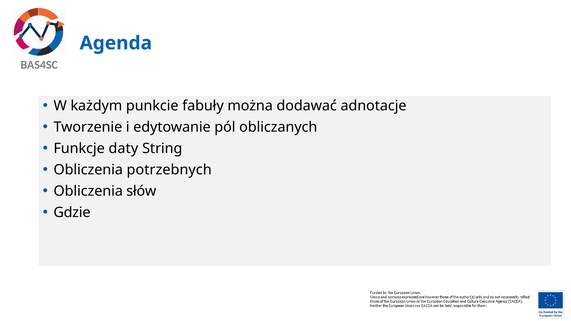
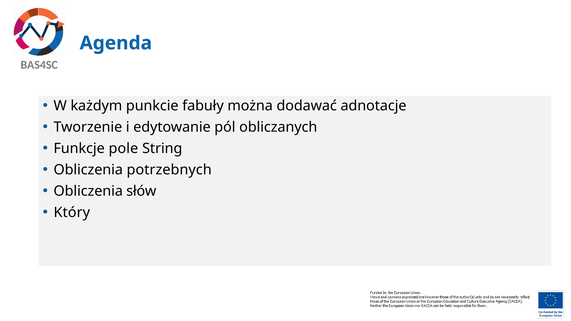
daty: daty -> pole
Gdzie: Gdzie -> Który
